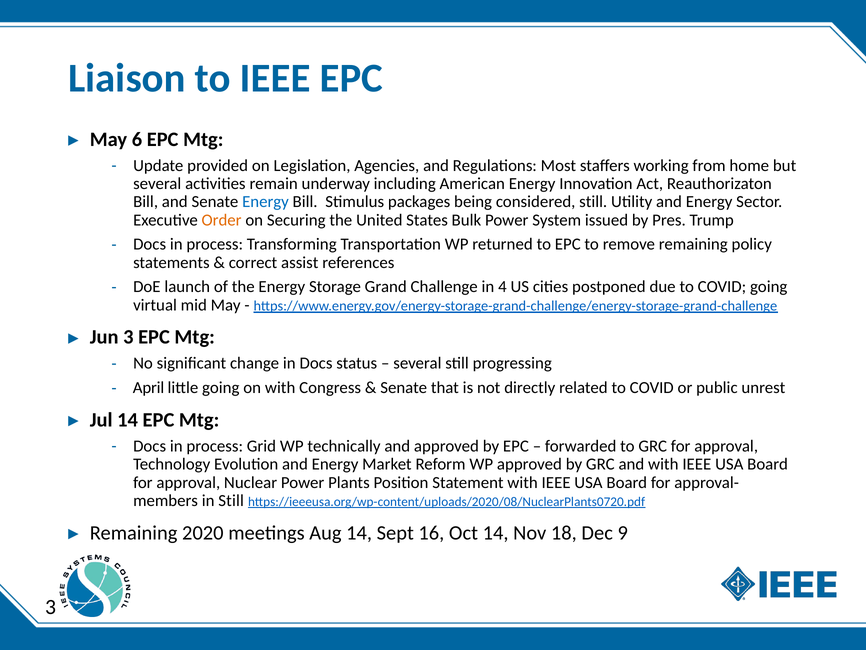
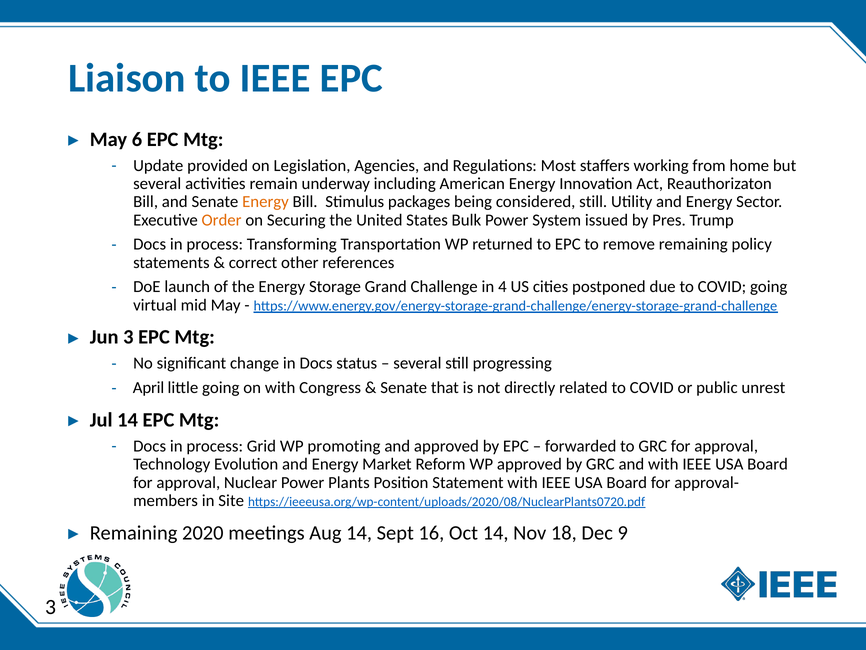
Energy at (265, 202) colour: blue -> orange
assist: assist -> other
technically: technically -> promoting
in Still: Still -> Site
